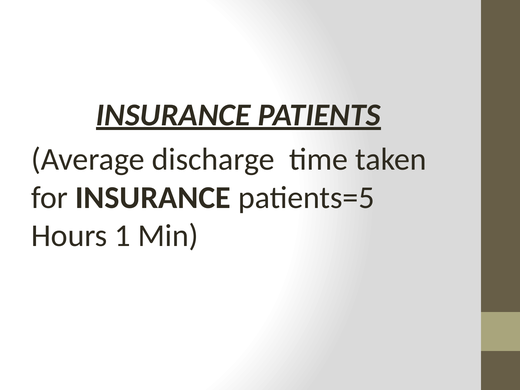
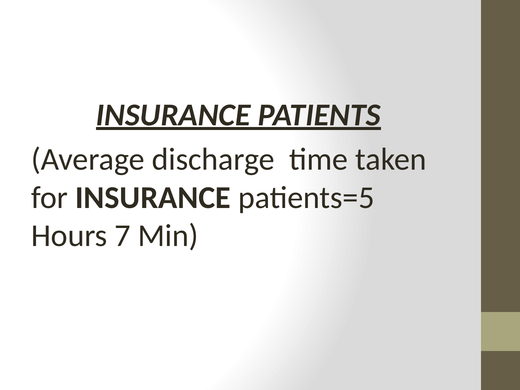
1: 1 -> 7
